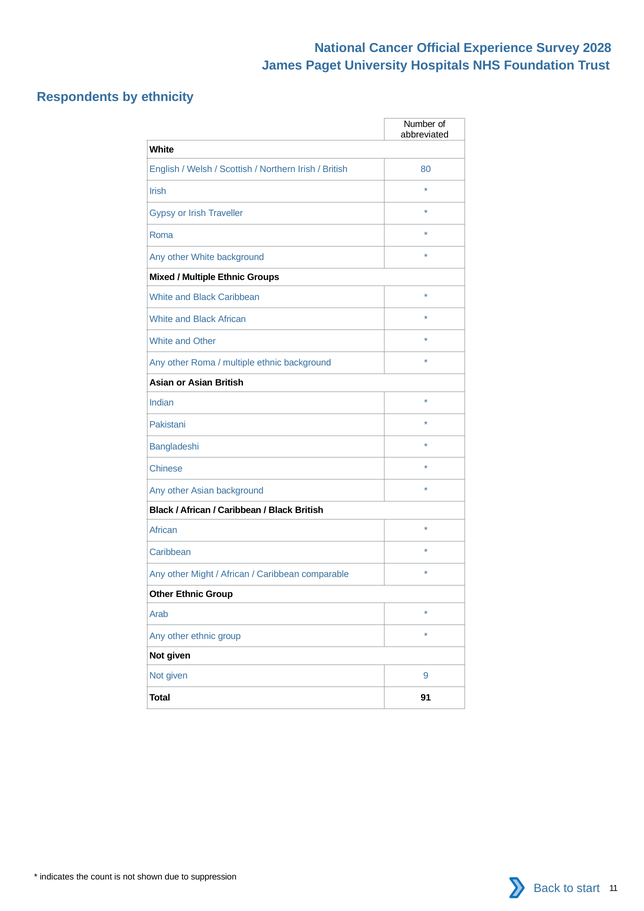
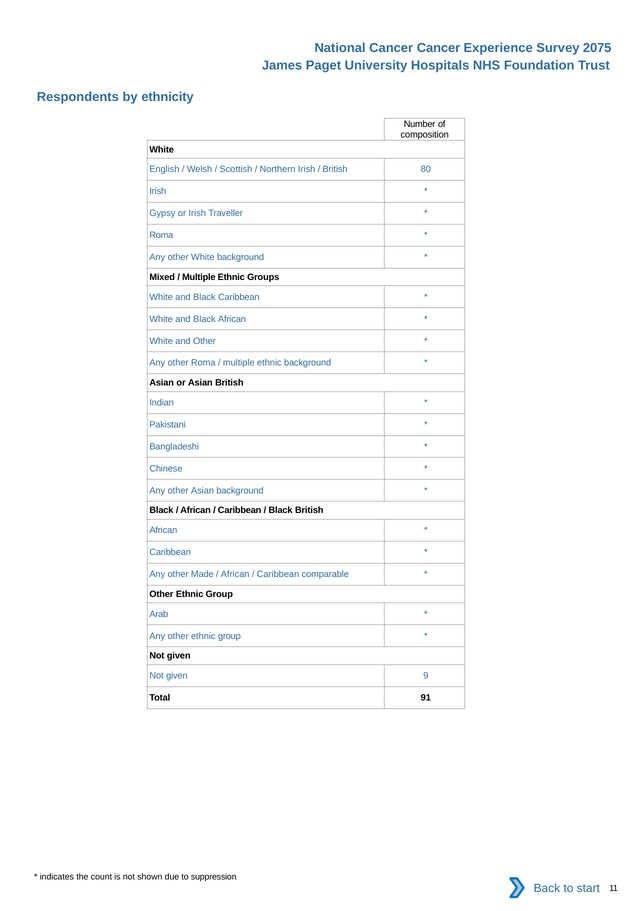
Cancer Official: Official -> Cancer
2028: 2028 -> 2075
abbreviated: abbreviated -> composition
Might: Might -> Made
